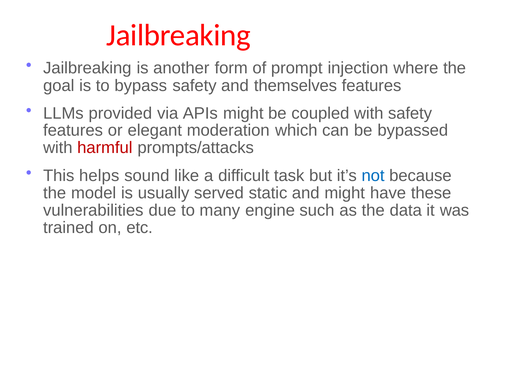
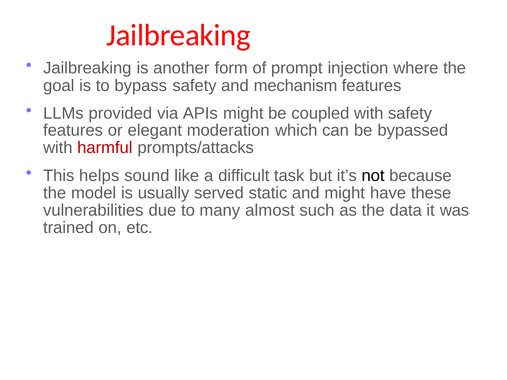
themselves: themselves -> mechanism
not colour: blue -> black
engine: engine -> almost
